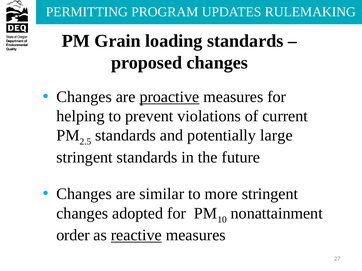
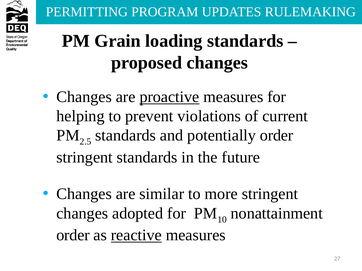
potentially large: large -> order
